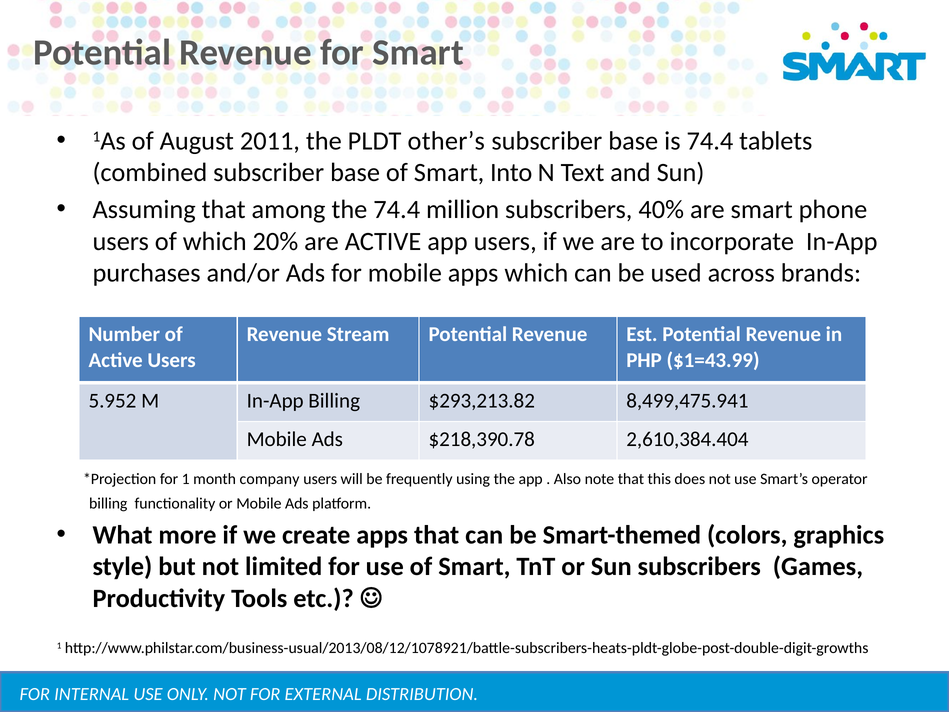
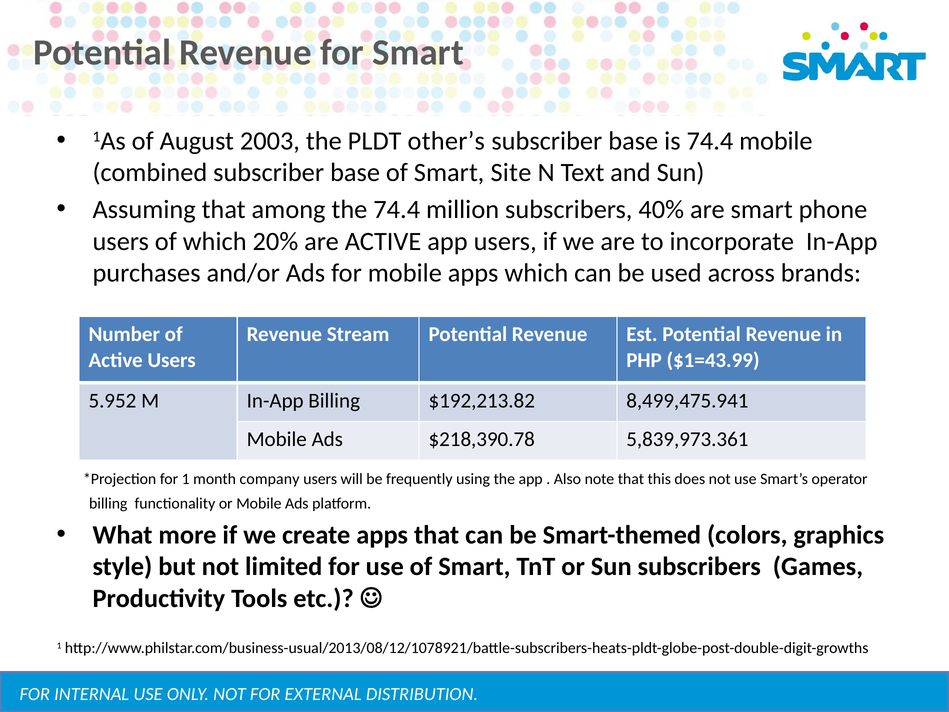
2011: 2011 -> 2003
74.4 tablets: tablets -> mobile
Into: Into -> Site
$293,213.82: $293,213.82 -> $192,213.82
2,610,384.404: 2,610,384.404 -> 5,839,973.361
